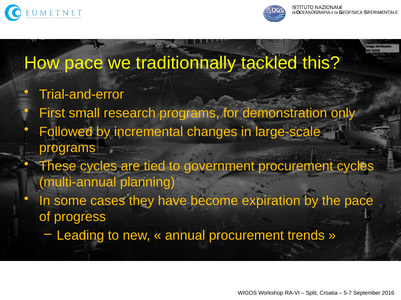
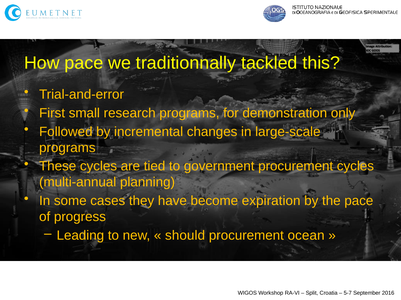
annual: annual -> should
trends: trends -> ocean
